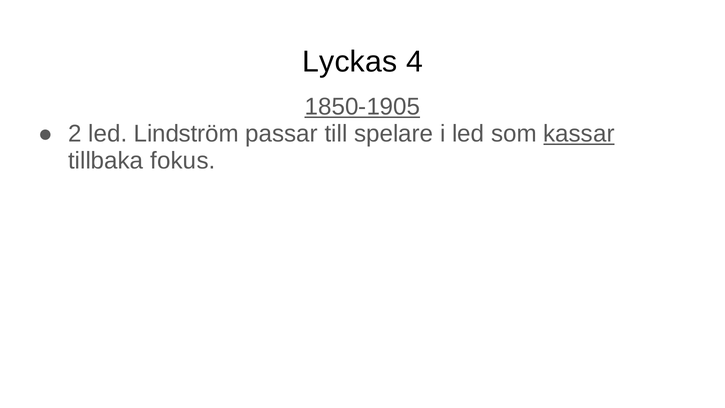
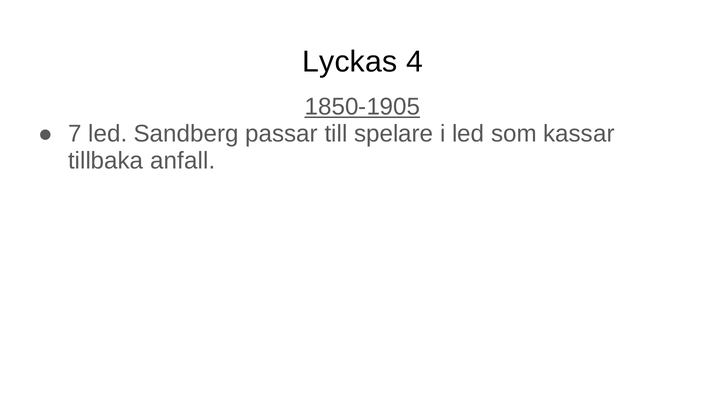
2: 2 -> 7
Lindström: Lindström -> Sandberg
kassar underline: present -> none
fokus: fokus -> anfall
